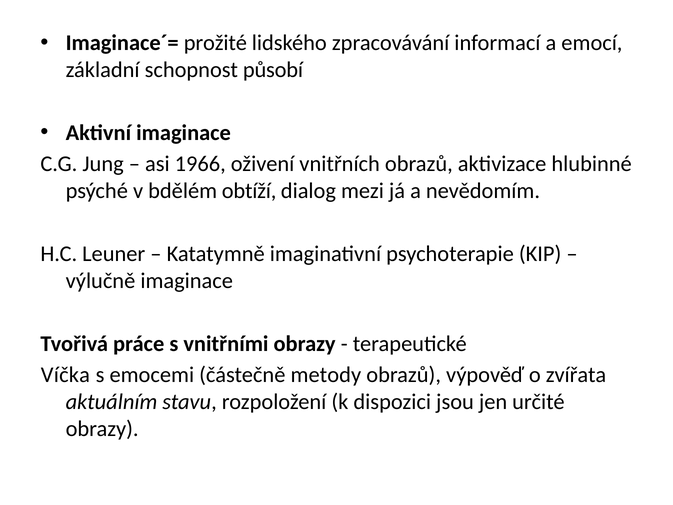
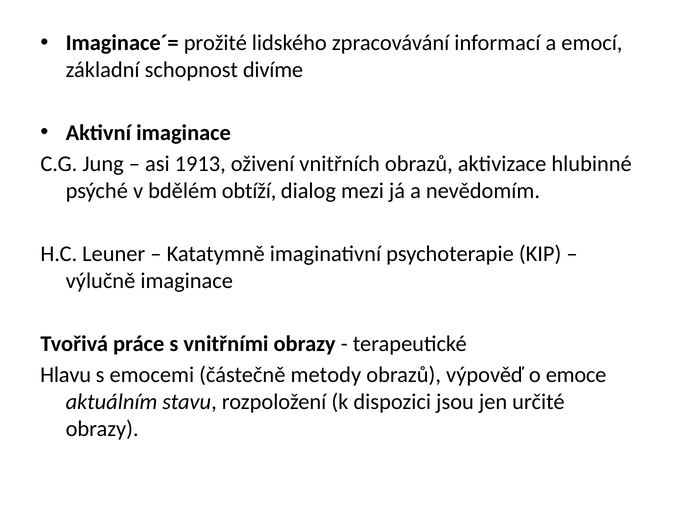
působí: působí -> divíme
1966: 1966 -> 1913
Víčka: Víčka -> Hlavu
zvířata: zvířata -> emoce
